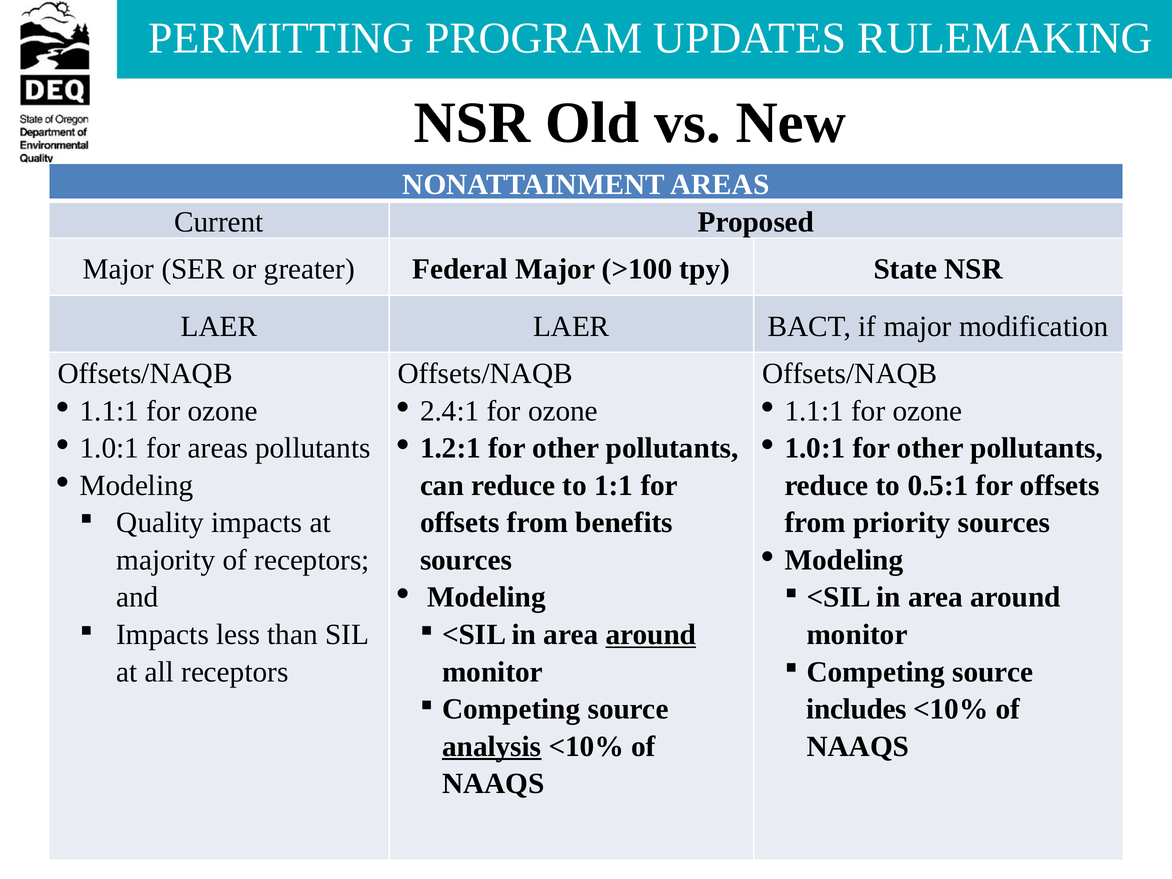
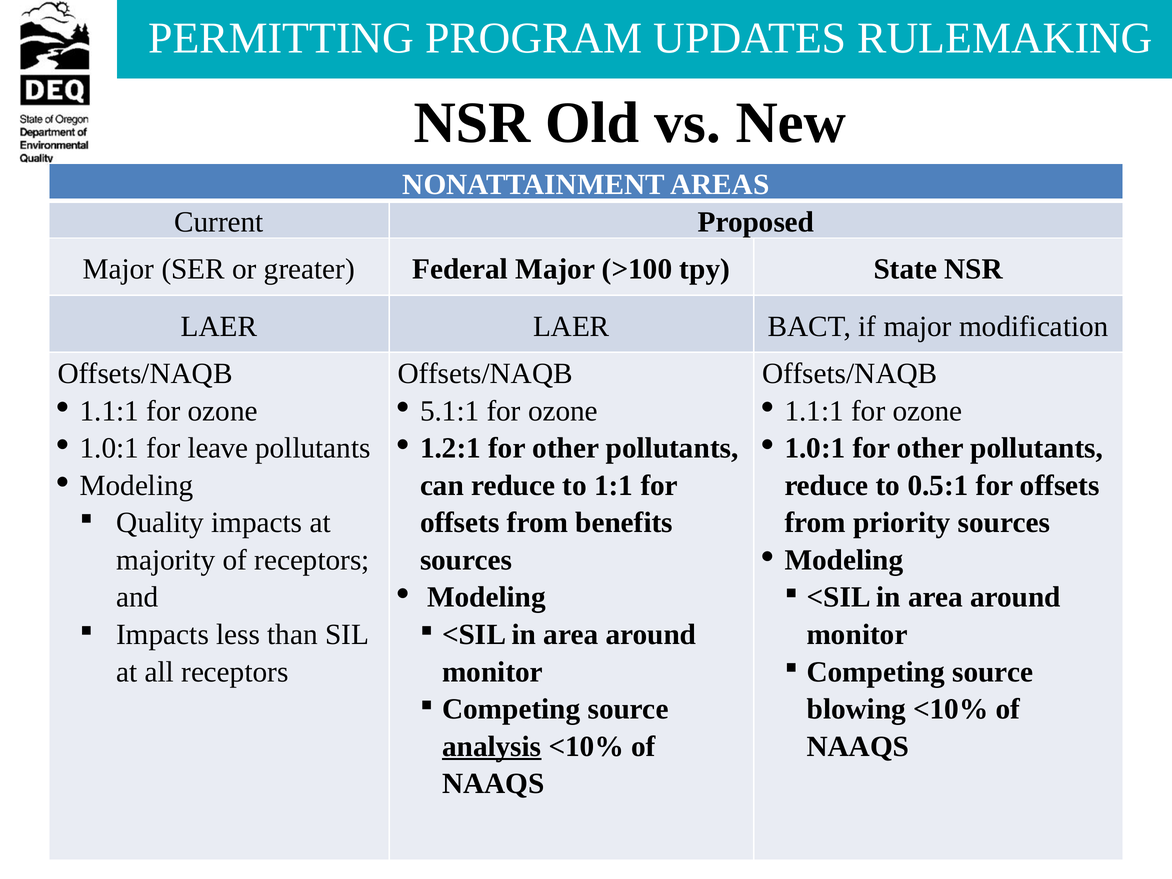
2.4:1: 2.4:1 -> 5.1:1
for areas: areas -> leave
around at (651, 635) underline: present -> none
includes: includes -> blowing
